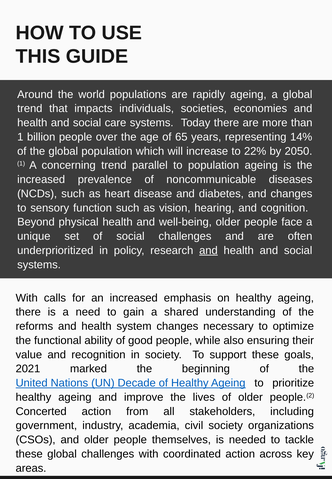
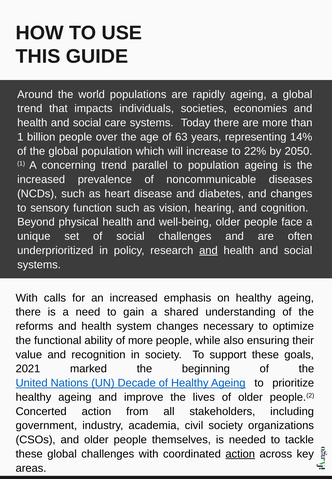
65: 65 -> 63
of good: good -> more
action at (240, 454) underline: none -> present
